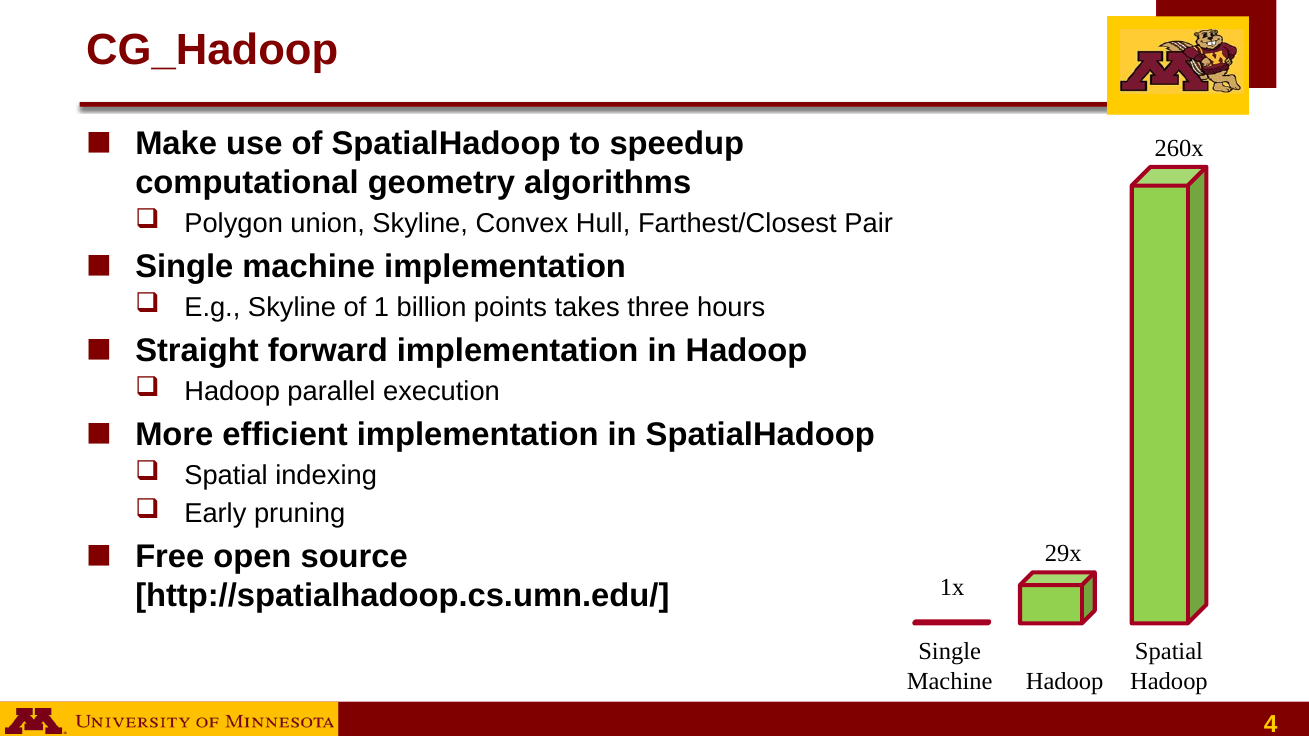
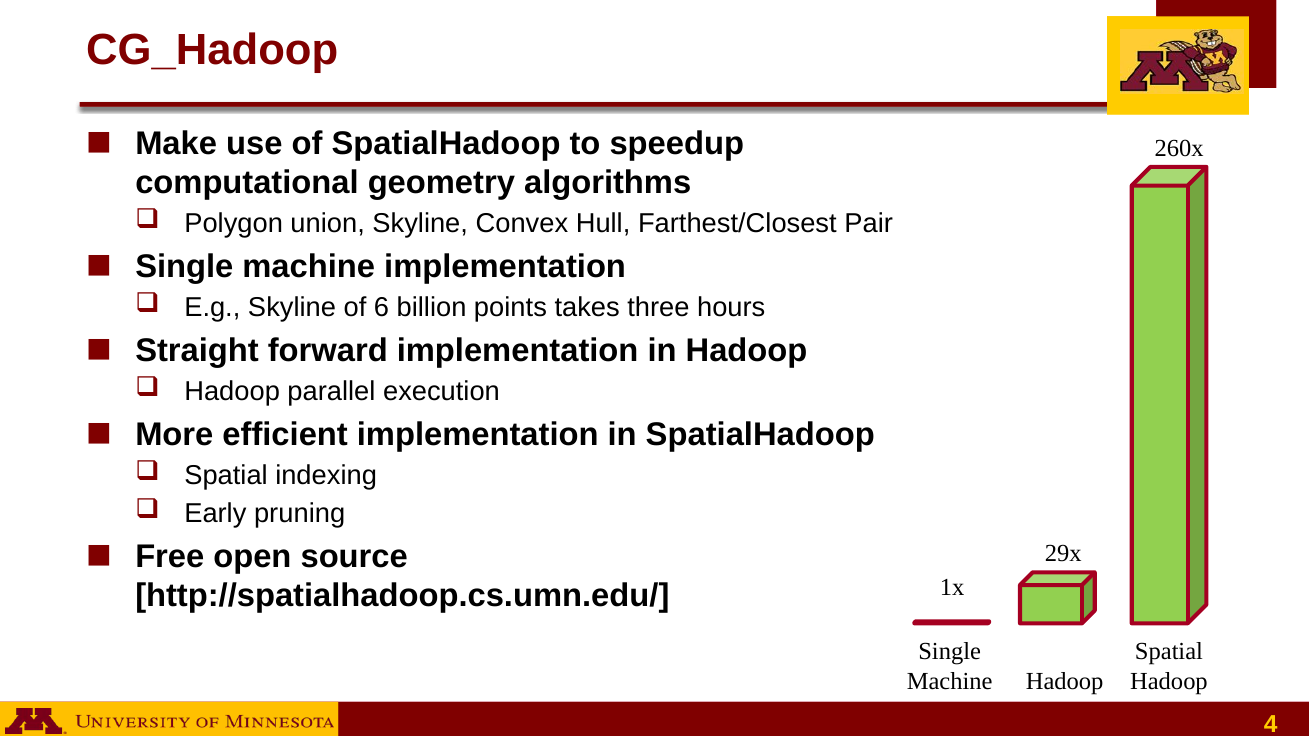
1: 1 -> 6
